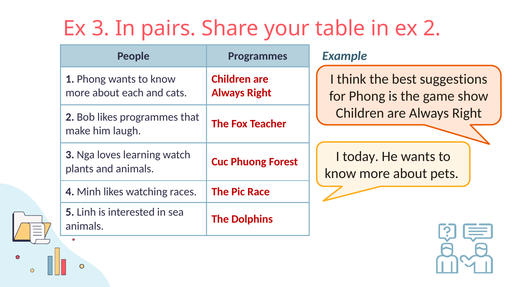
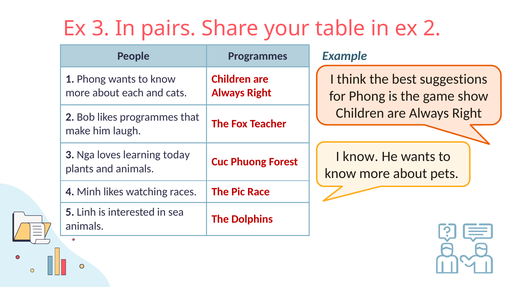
watch: watch -> today
I today: today -> know
